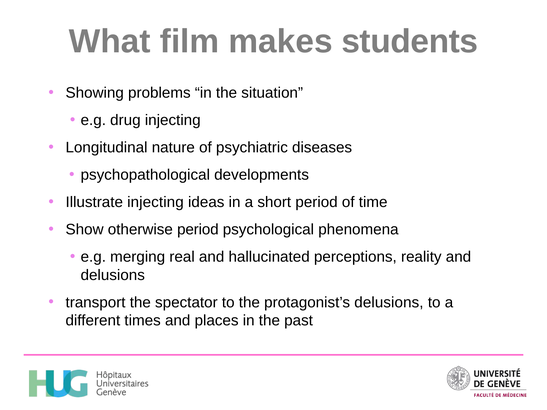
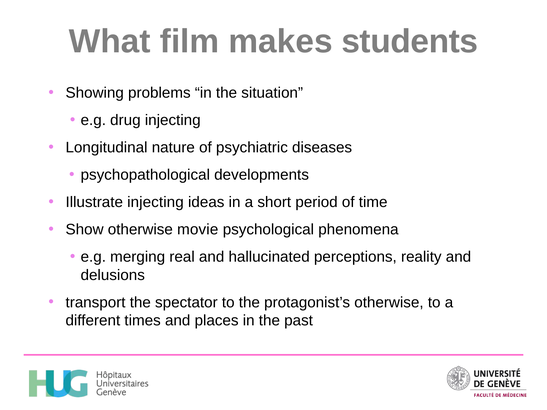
otherwise period: period -> movie
protagonist’s delusions: delusions -> otherwise
